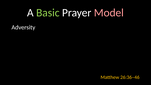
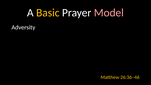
Basic colour: light green -> yellow
